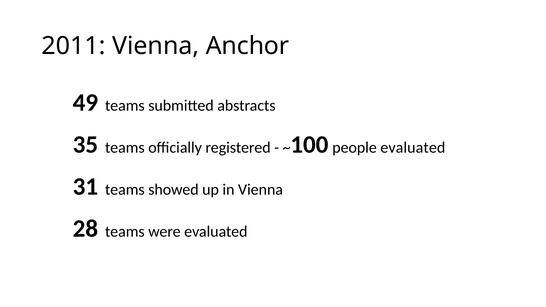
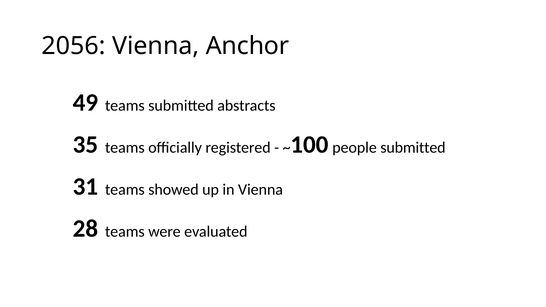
2011: 2011 -> 2056
people evaluated: evaluated -> submitted
